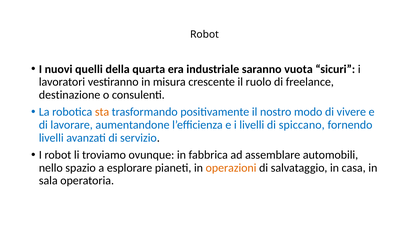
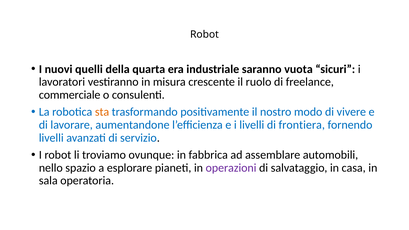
destinazione: destinazione -> commerciale
spiccano: spiccano -> frontiera
operazioni colour: orange -> purple
